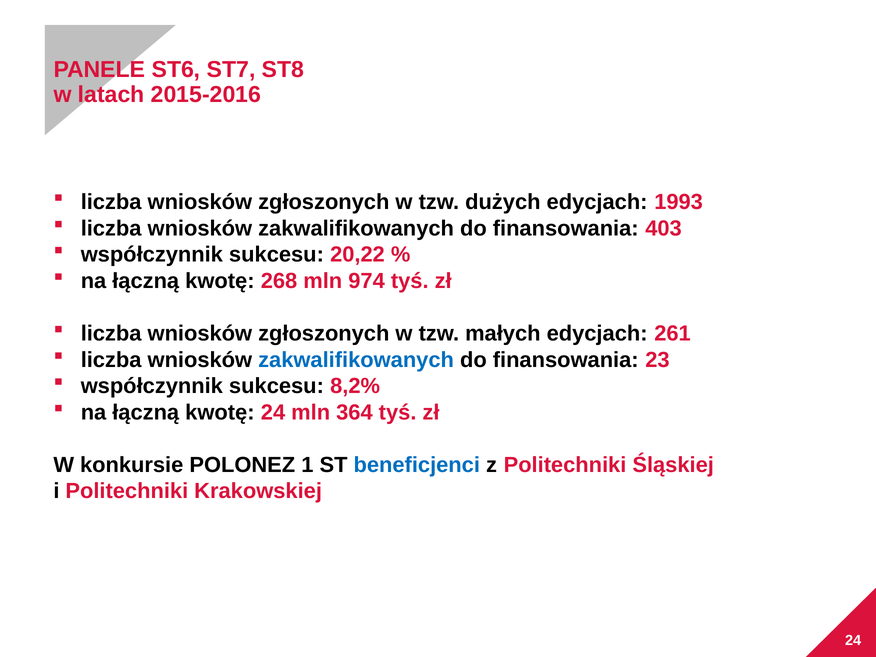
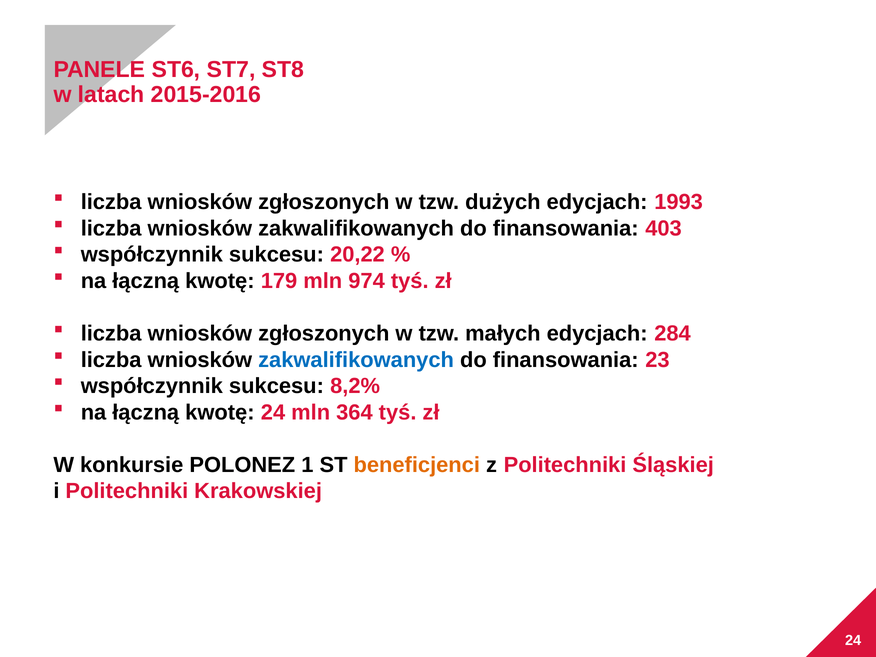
268: 268 -> 179
261: 261 -> 284
beneficjenci colour: blue -> orange
